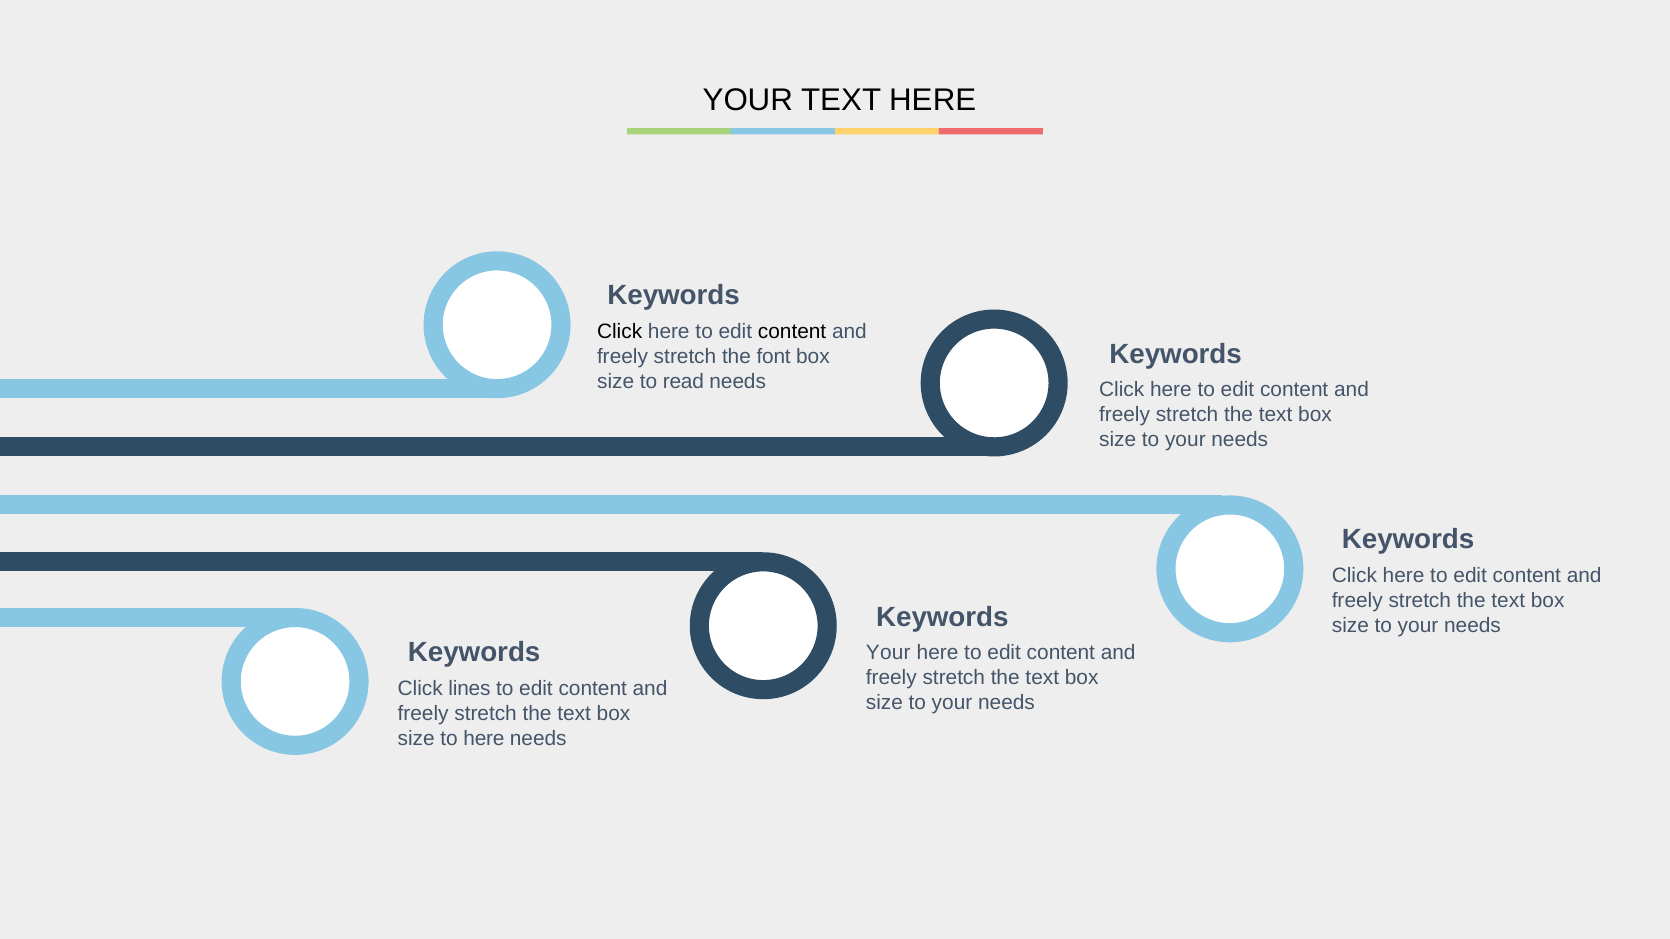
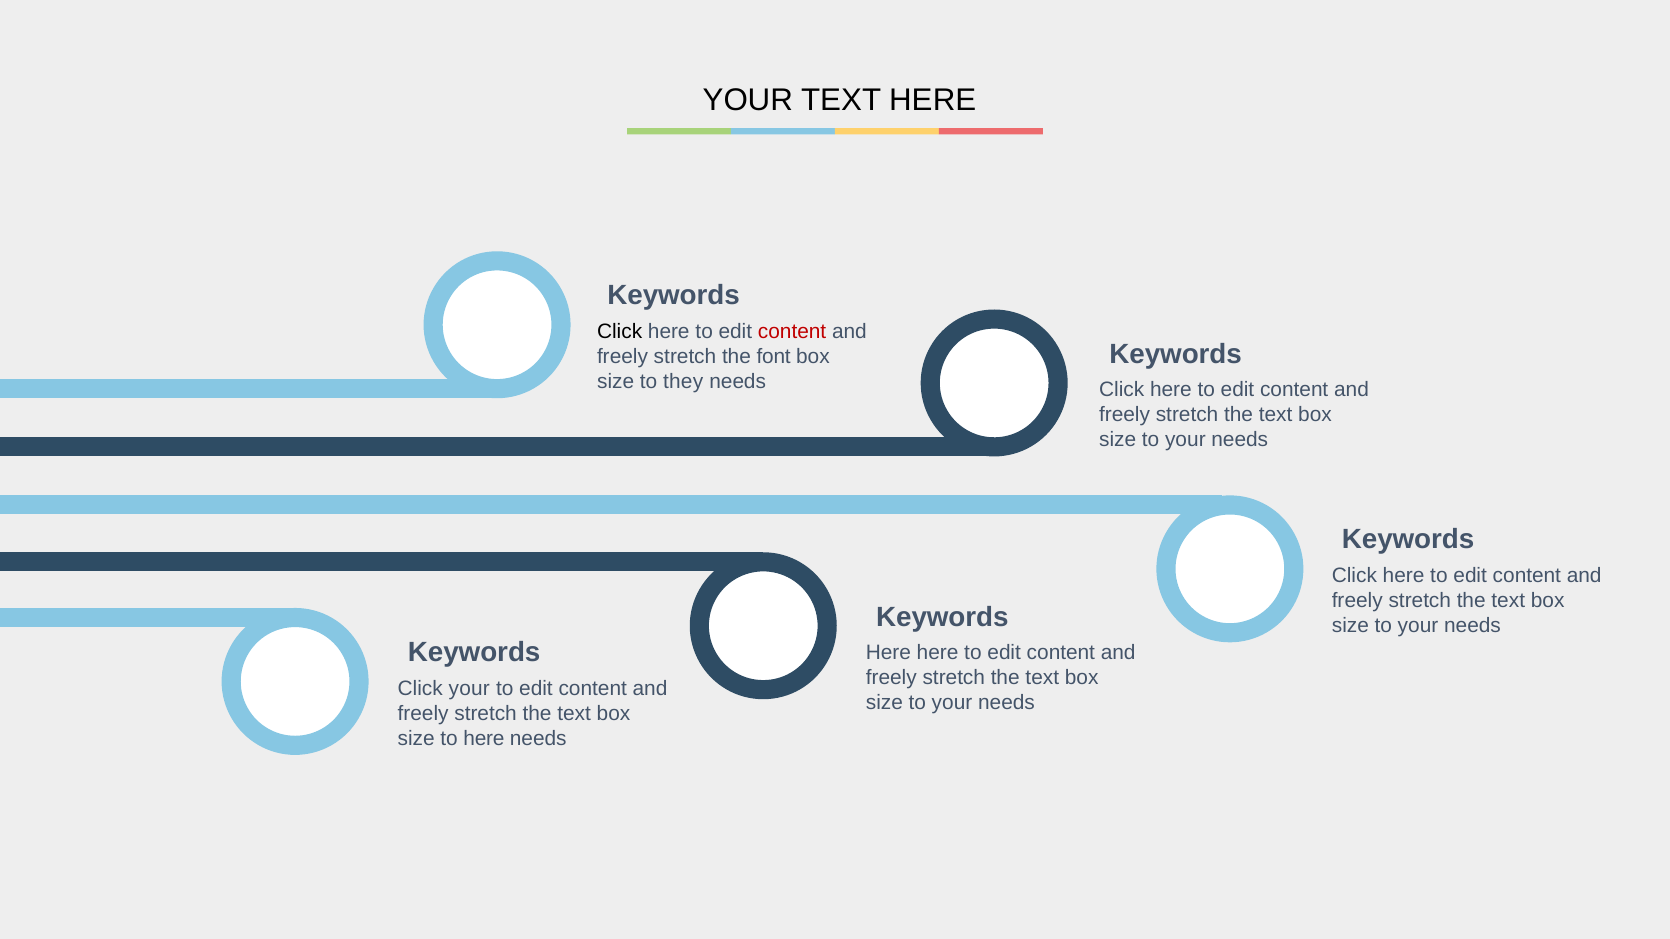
content at (792, 332) colour: black -> red
read: read -> they
Your at (888, 653): Your -> Here
Click lines: lines -> your
